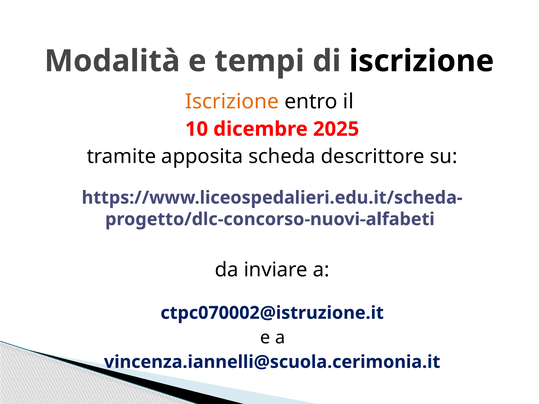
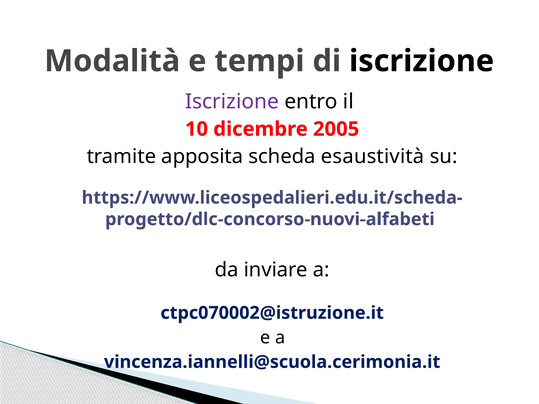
Iscrizione at (232, 102) colour: orange -> purple
2025: 2025 -> 2005
descrittore: descrittore -> esaustività
